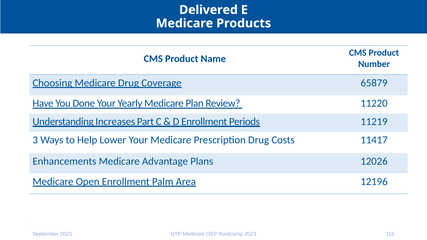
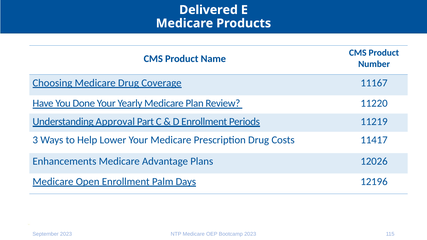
65879: 65879 -> 11167
Increases: Increases -> Approval
Area: Area -> Days
